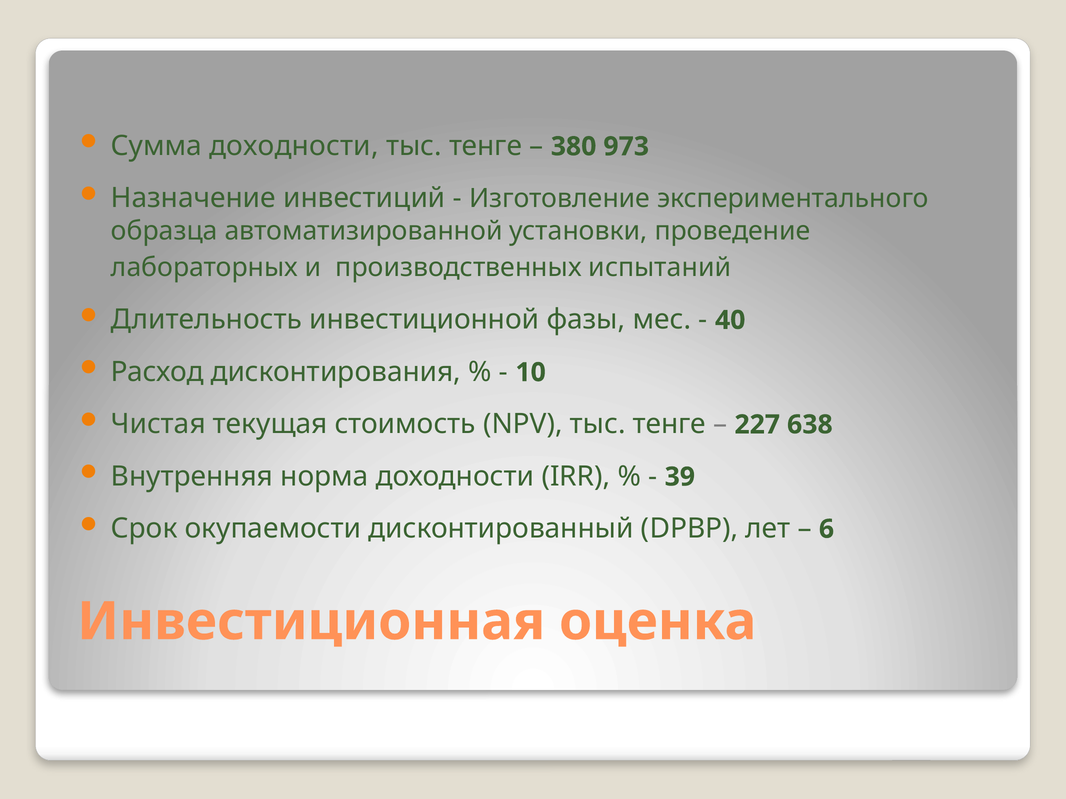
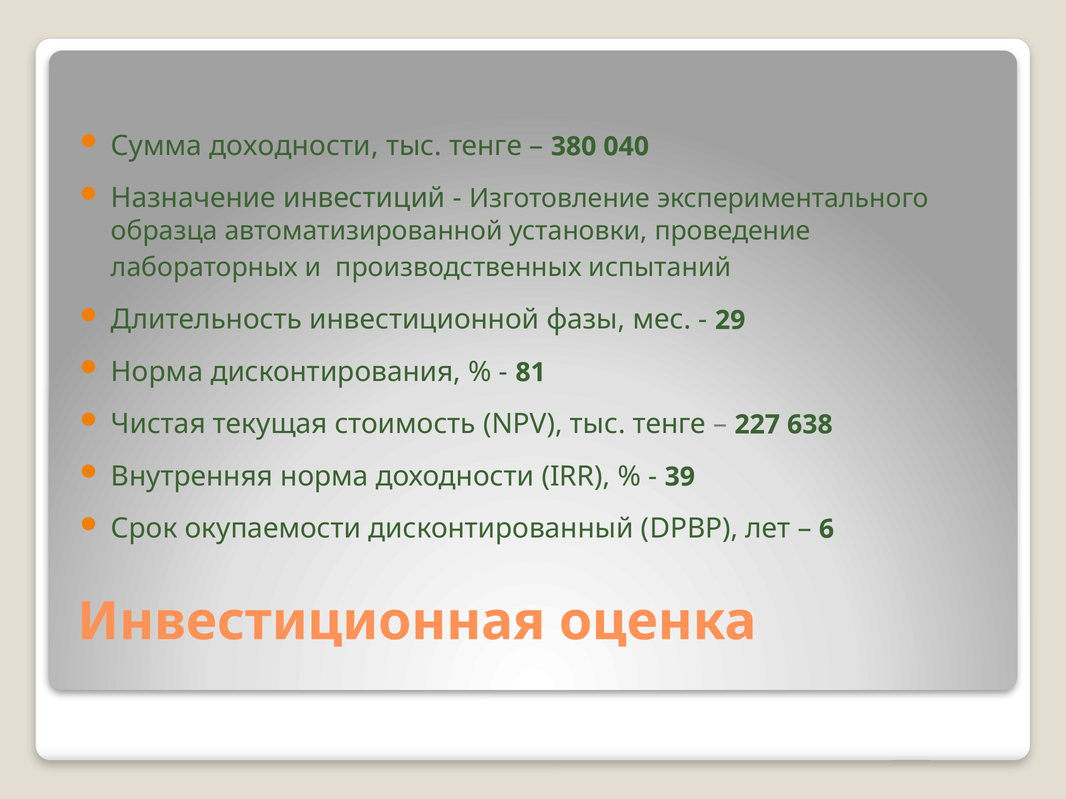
973: 973 -> 040
40: 40 -> 29
Расход at (157, 372): Расход -> Норма
10: 10 -> 81
